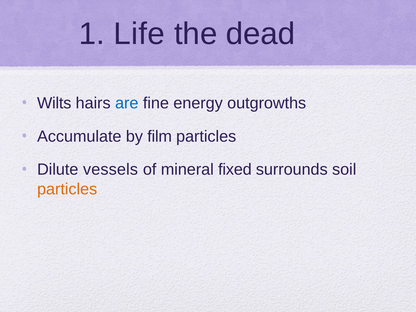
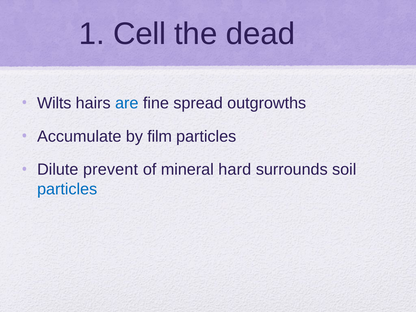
Life: Life -> Cell
energy: energy -> spread
vessels: vessels -> prevent
fixed: fixed -> hard
particles at (67, 189) colour: orange -> blue
